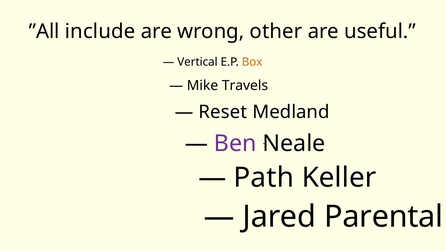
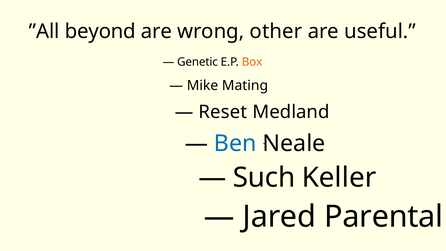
include: include -> beyond
Vertical: Vertical -> Genetic
Travels: Travels -> Mating
Ben colour: purple -> blue
Path: Path -> Such
